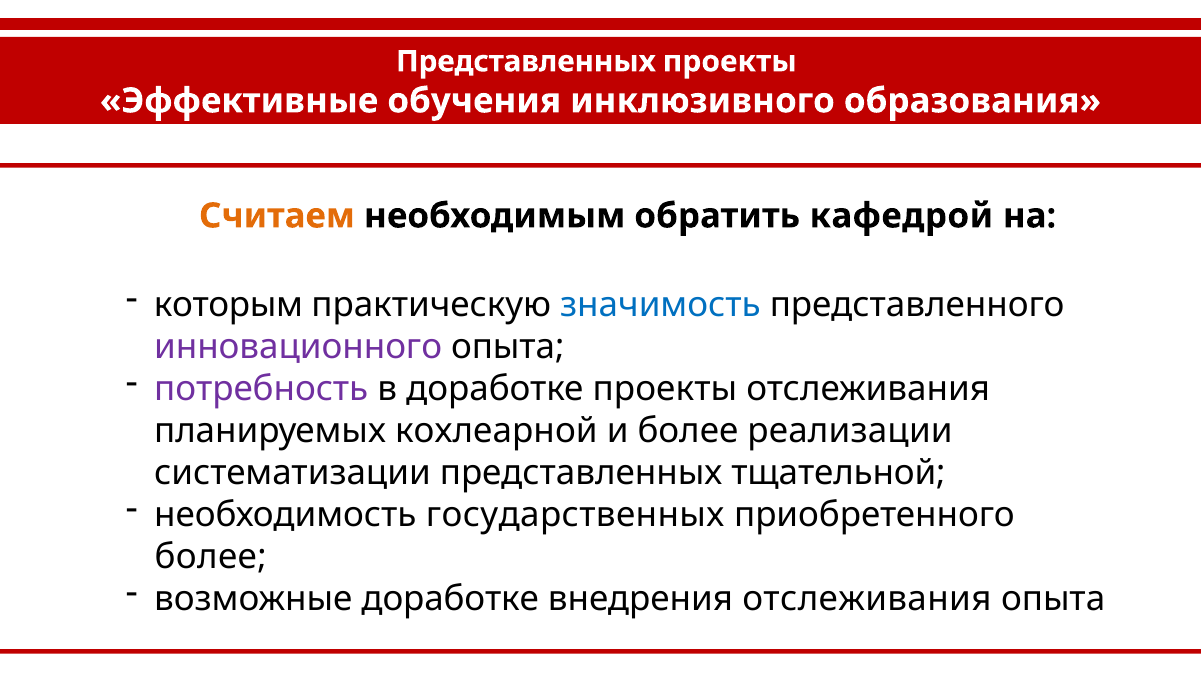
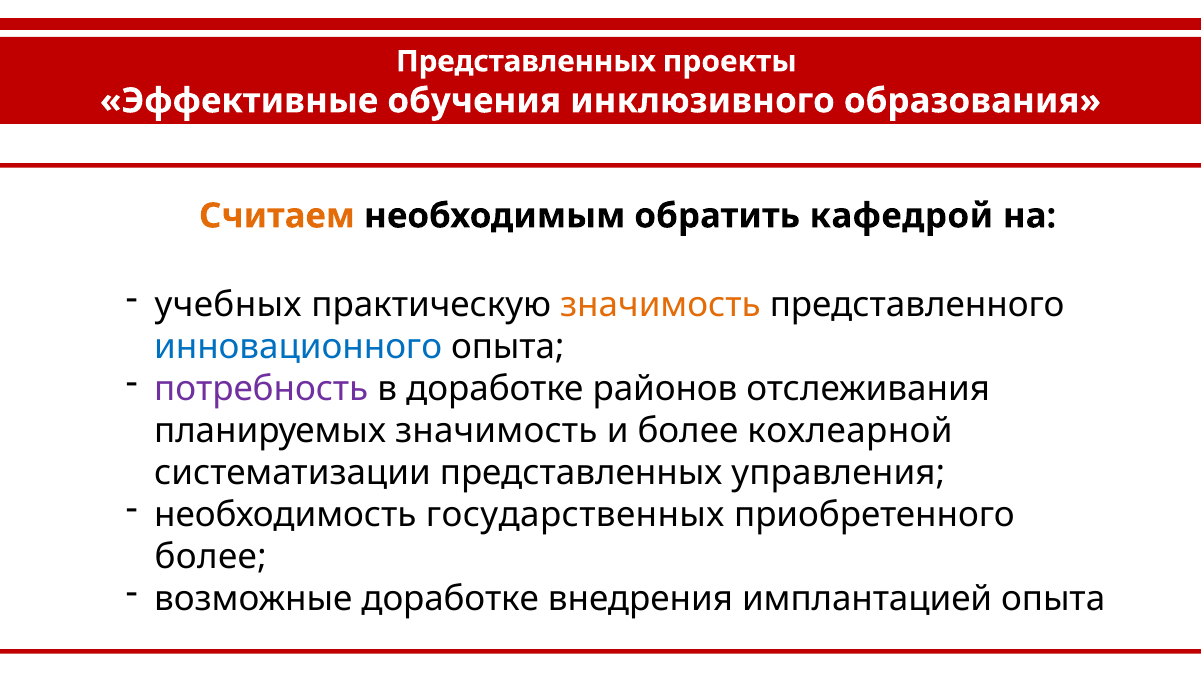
которым: которым -> учебных
значимость at (660, 305) colour: blue -> orange
инновационного colour: purple -> blue
доработке проекты: проекты -> районов
планируемых кохлеарной: кохлеарной -> значимость
реализации: реализации -> кохлеарной
тщательной: тщательной -> управления
внедрения отслеживания: отслеживания -> имплантацией
